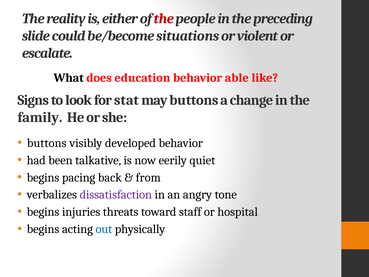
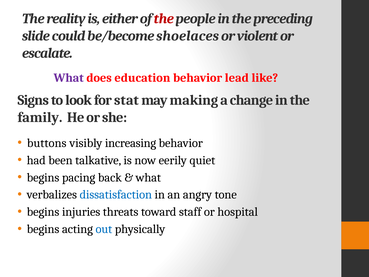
situations: situations -> shoelaces
What at (69, 78) colour: black -> purple
able: able -> lead
may buttons: buttons -> making
developed: developed -> increasing
from at (148, 177): from -> what
dissatisfaction colour: purple -> blue
